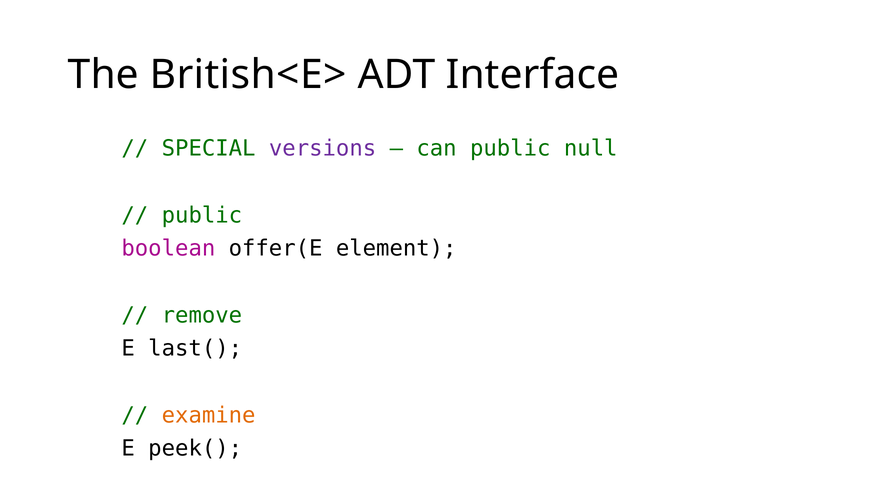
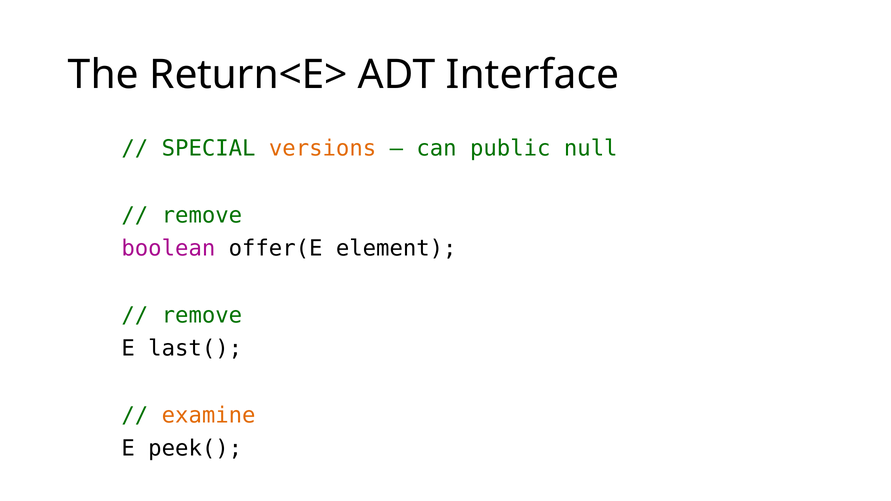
British<E>: British<E> -> Return<E>
versions colour: purple -> orange
public at (202, 215): public -> remove
